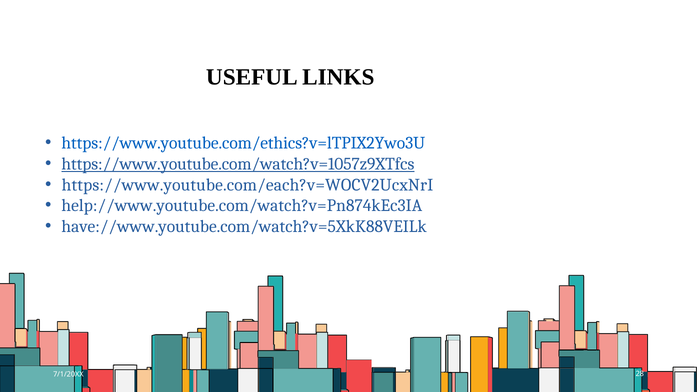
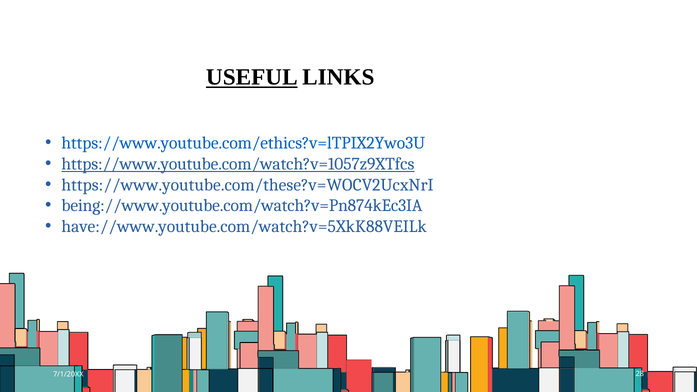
USEFUL underline: none -> present
https://www.youtube.com/each?v=WOCV2UcxNrI: https://www.youtube.com/each?v=WOCV2UcxNrI -> https://www.youtube.com/these?v=WOCV2UcxNrI
help://www.youtube.com/watch?v=Pn874kEc3IA: help://www.youtube.com/watch?v=Pn874kEc3IA -> being://www.youtube.com/watch?v=Pn874kEc3IA
